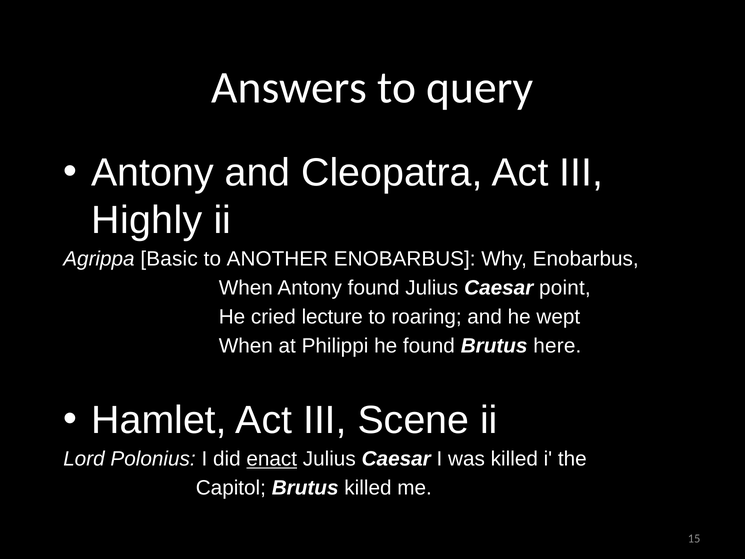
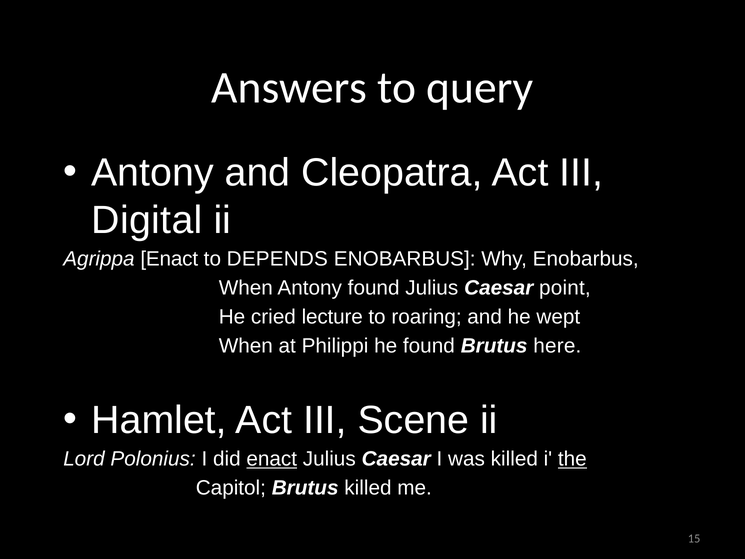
Highly: Highly -> Digital
Agrippa Basic: Basic -> Enact
ANOTHER: ANOTHER -> DEPENDS
the underline: none -> present
